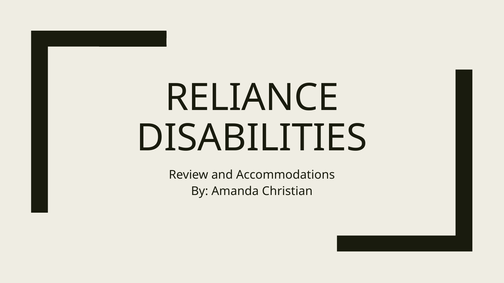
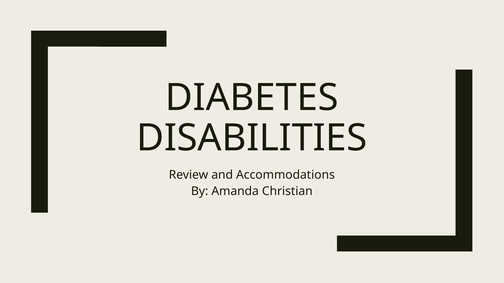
RELIANCE: RELIANCE -> DIABETES
